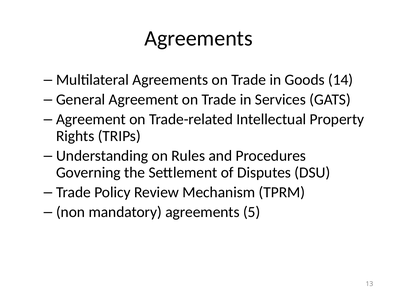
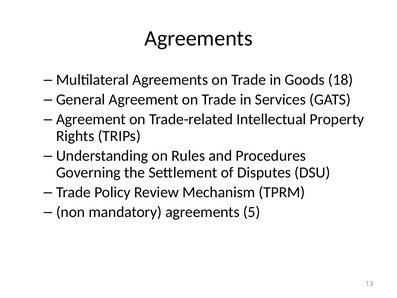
14: 14 -> 18
